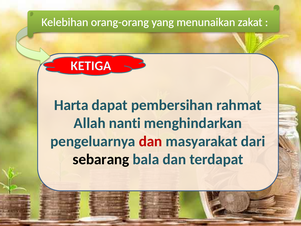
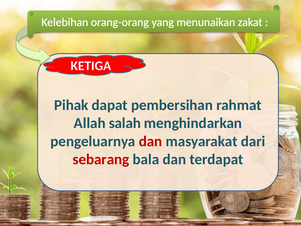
Harta: Harta -> Pihak
nanti: nanti -> salah
sebarang colour: black -> red
